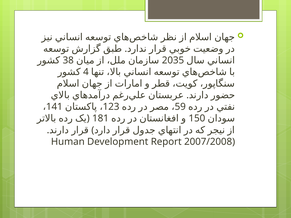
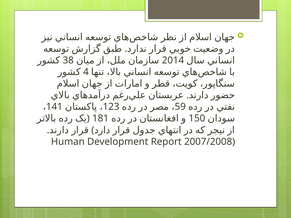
2035: 2035 -> 2014
